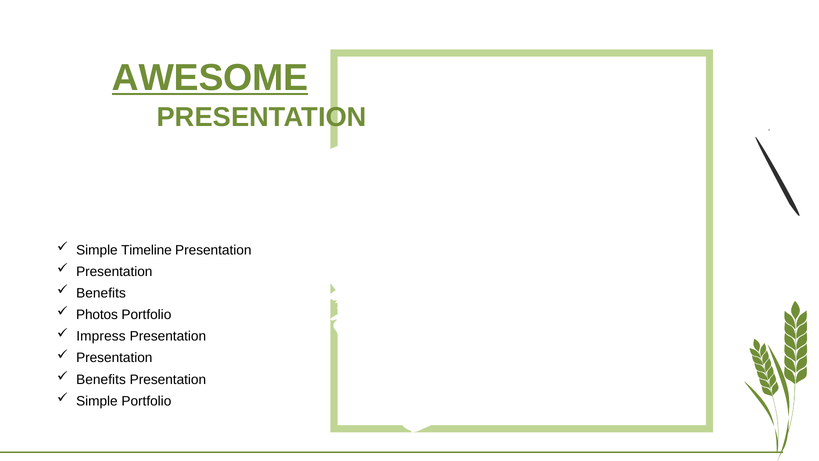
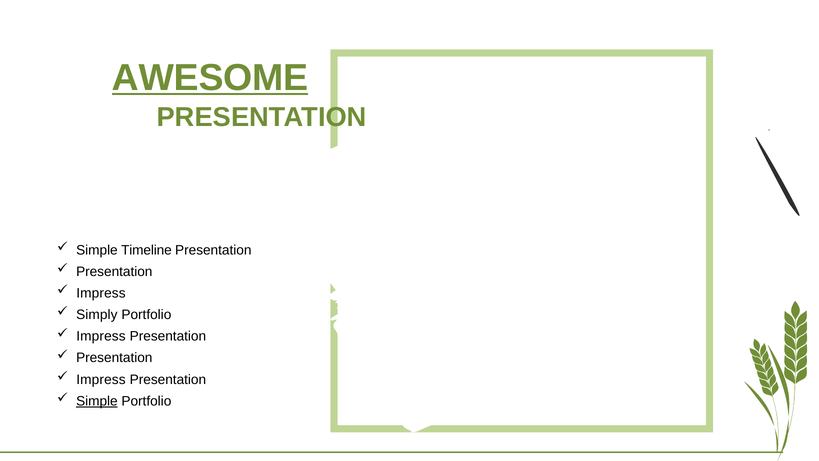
Benefits at (101, 293): Benefits -> Impress
Photos: Photos -> Simply
Benefits at (101, 379): Benefits -> Impress
Simple at (97, 401) underline: none -> present
